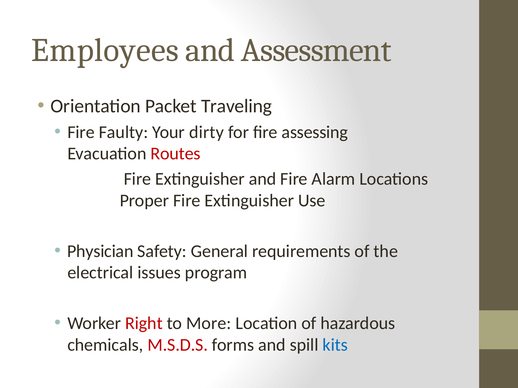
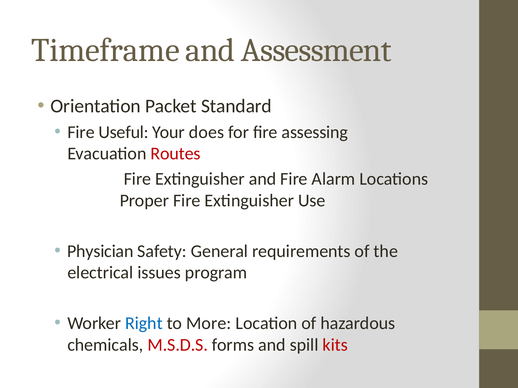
Employees: Employees -> Timeframe
Traveling: Traveling -> Standard
Faulty: Faulty -> Useful
dirty: dirty -> does
Right colour: red -> blue
kits colour: blue -> red
